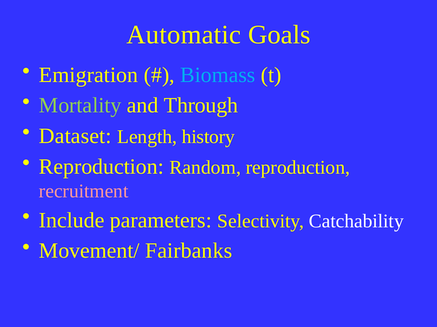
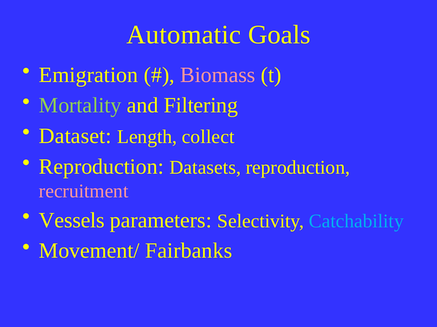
Biomass colour: light blue -> pink
Through: Through -> Filtering
history: history -> collect
Random: Random -> Datasets
Include: Include -> Vessels
Catchability colour: white -> light blue
